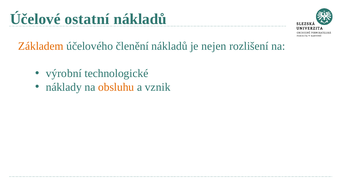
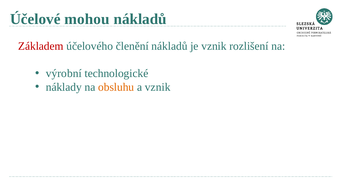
ostatní: ostatní -> mohou
Základem colour: orange -> red
je nejen: nejen -> vznik
